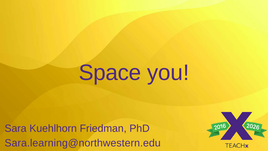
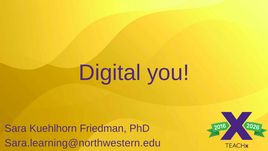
Space: Space -> Digital
